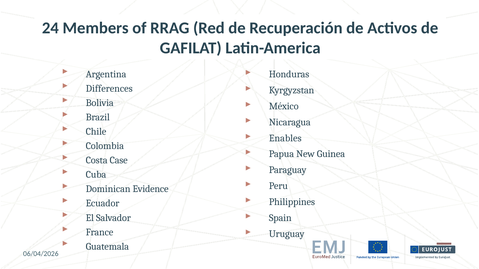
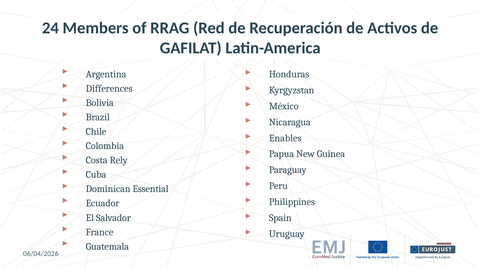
Case: Case -> Rely
Evidence: Evidence -> Essential
